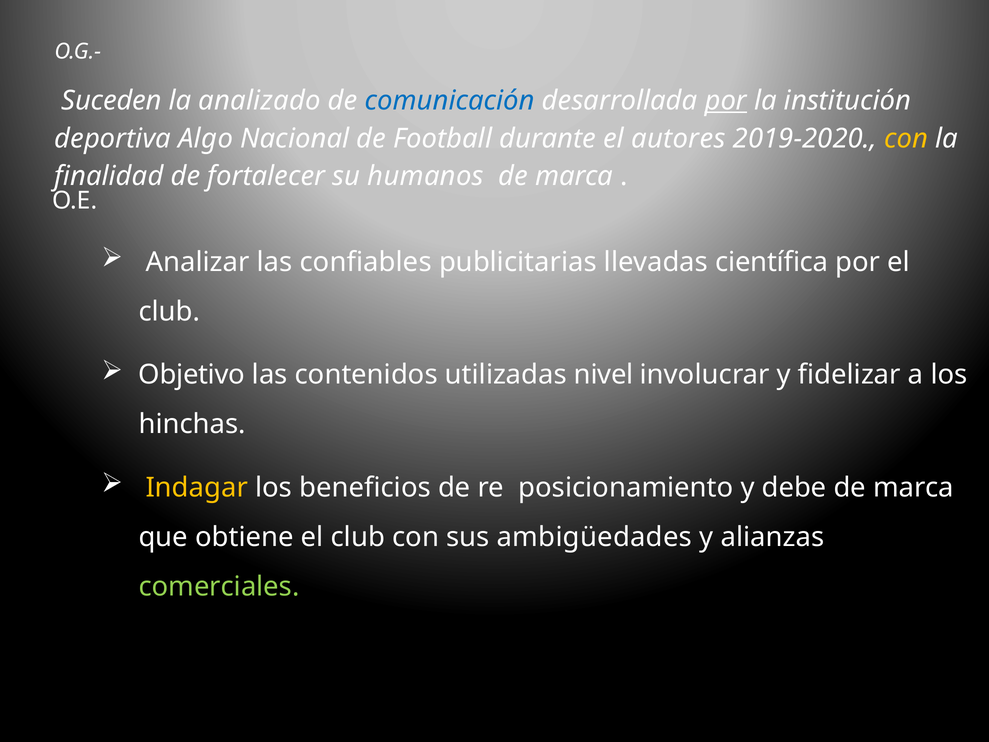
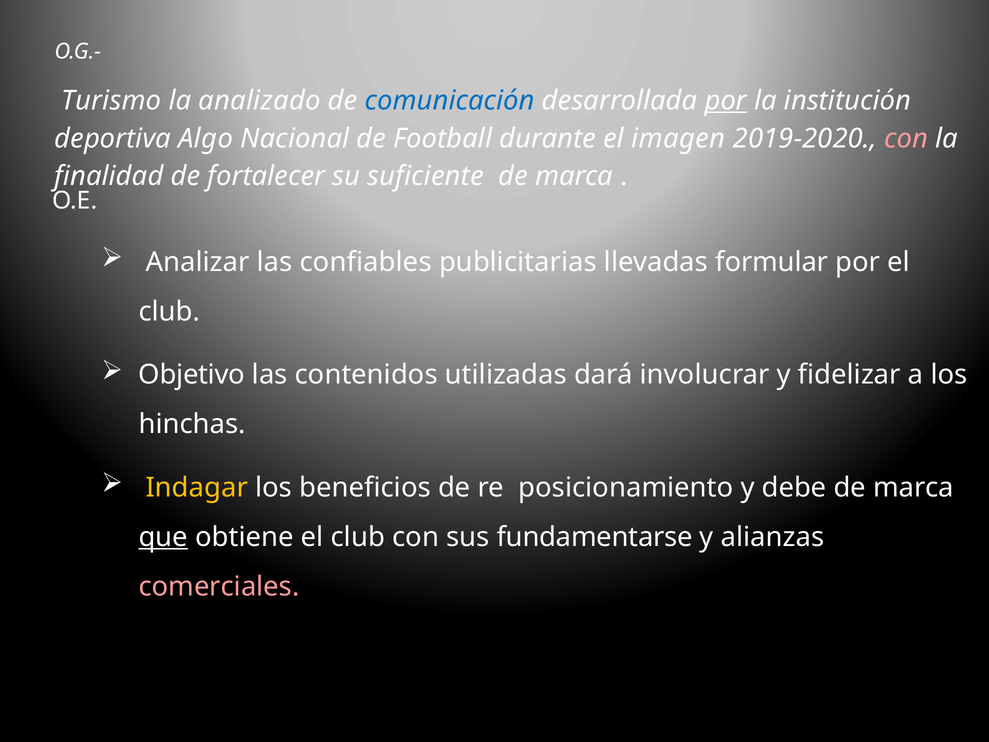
Suceden: Suceden -> Turismo
autores: autores -> imagen
con at (906, 138) colour: yellow -> pink
humanos: humanos -> suficiente
científica: científica -> formular
nivel: nivel -> dará
que underline: none -> present
ambigüedades: ambigüedades -> fundamentarse
comerciales colour: light green -> pink
